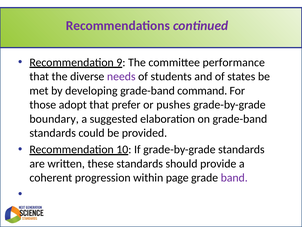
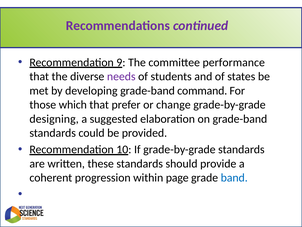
adopt: adopt -> which
pushes: pushes -> change
boundary: boundary -> designing
band colour: purple -> blue
